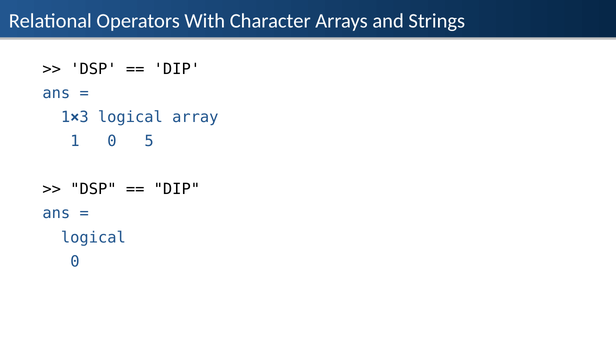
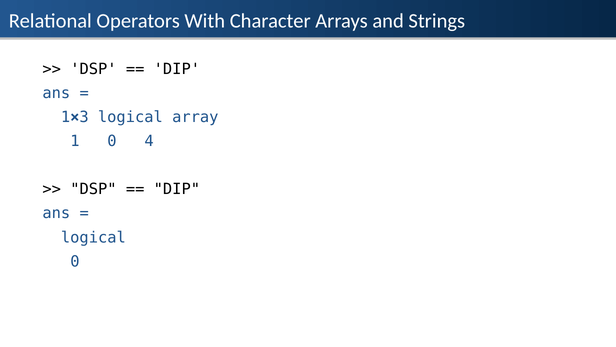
5: 5 -> 4
